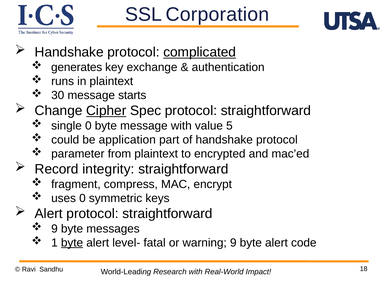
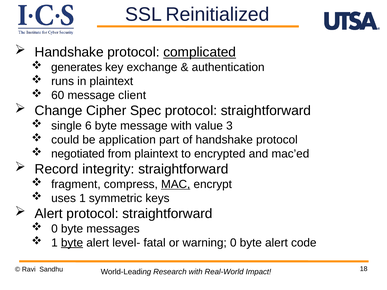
Corporation: Corporation -> Reinitialized
30: 30 -> 60
starts: starts -> client
Cipher underline: present -> none
single 0: 0 -> 6
5: 5 -> 3
parameter: parameter -> negotiated
MAC underline: none -> present
uses 0: 0 -> 1
9 at (55, 229): 9 -> 0
warning 9: 9 -> 0
